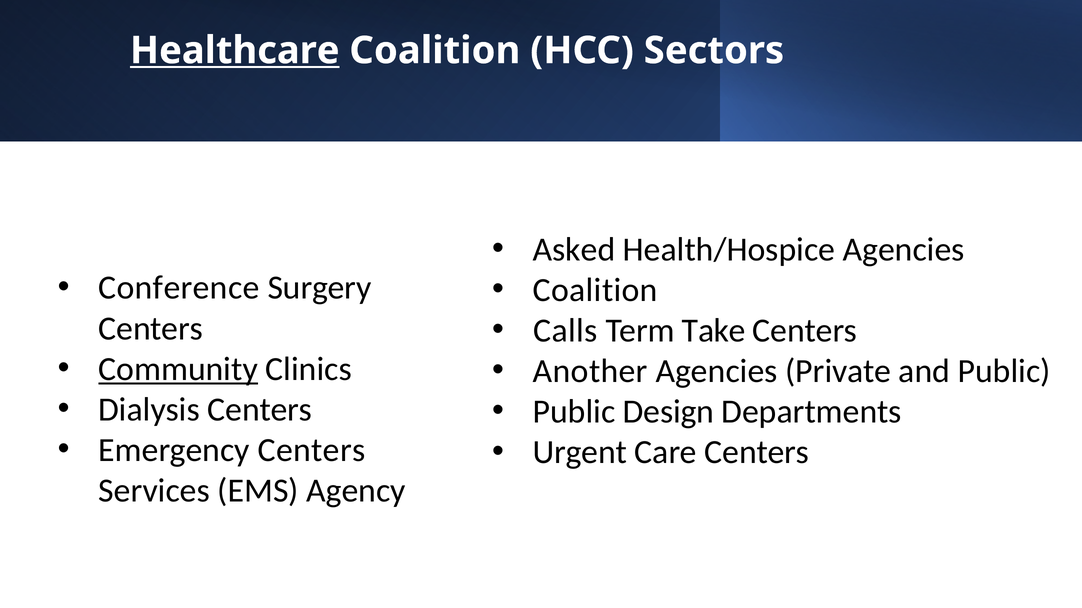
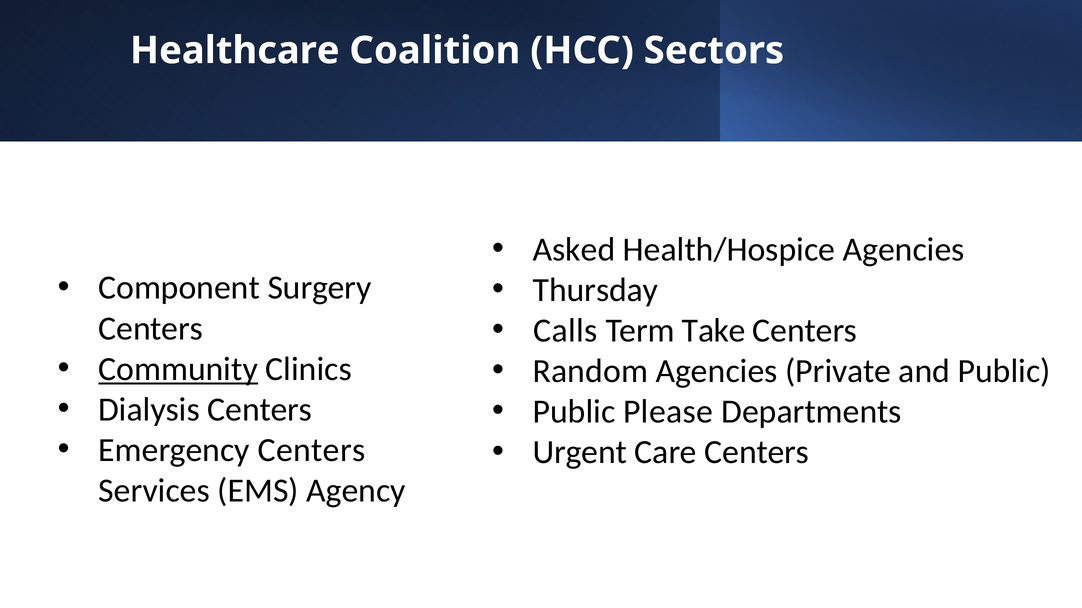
Healthcare underline: present -> none
Conference: Conference -> Component
Coalition at (595, 290): Coalition -> Thursday
Another: Another -> Random
Design: Design -> Please
